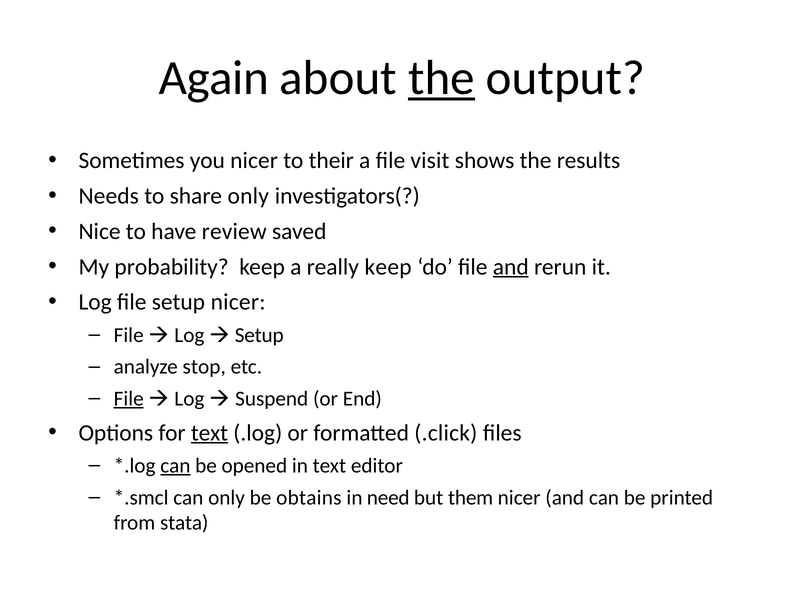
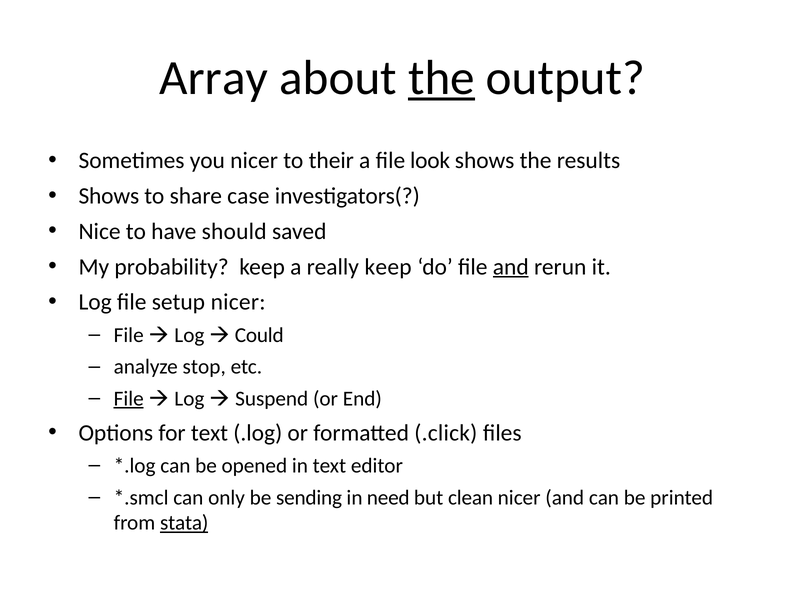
Again: Again -> Array
visit: visit -> look
Needs at (109, 196): Needs -> Shows
share only: only -> case
review: review -> should
Setup at (259, 335): Setup -> Could
text at (210, 433) underline: present -> none
can at (175, 466) underline: present -> none
obtains: obtains -> sending
them: them -> clean
stata underline: none -> present
